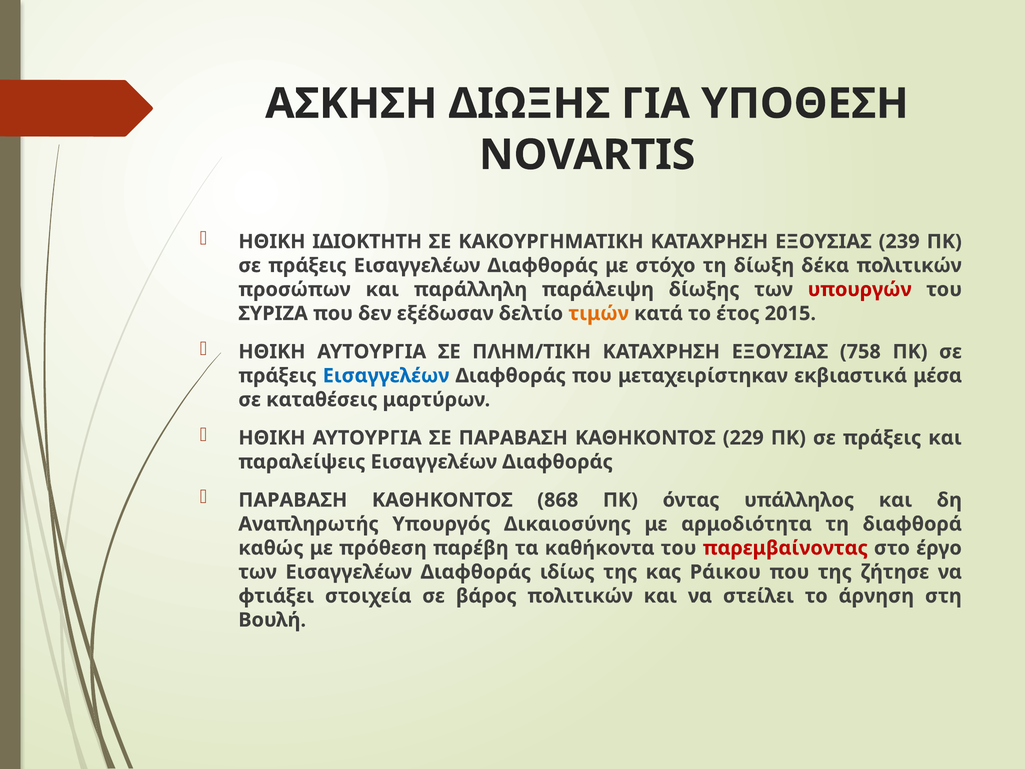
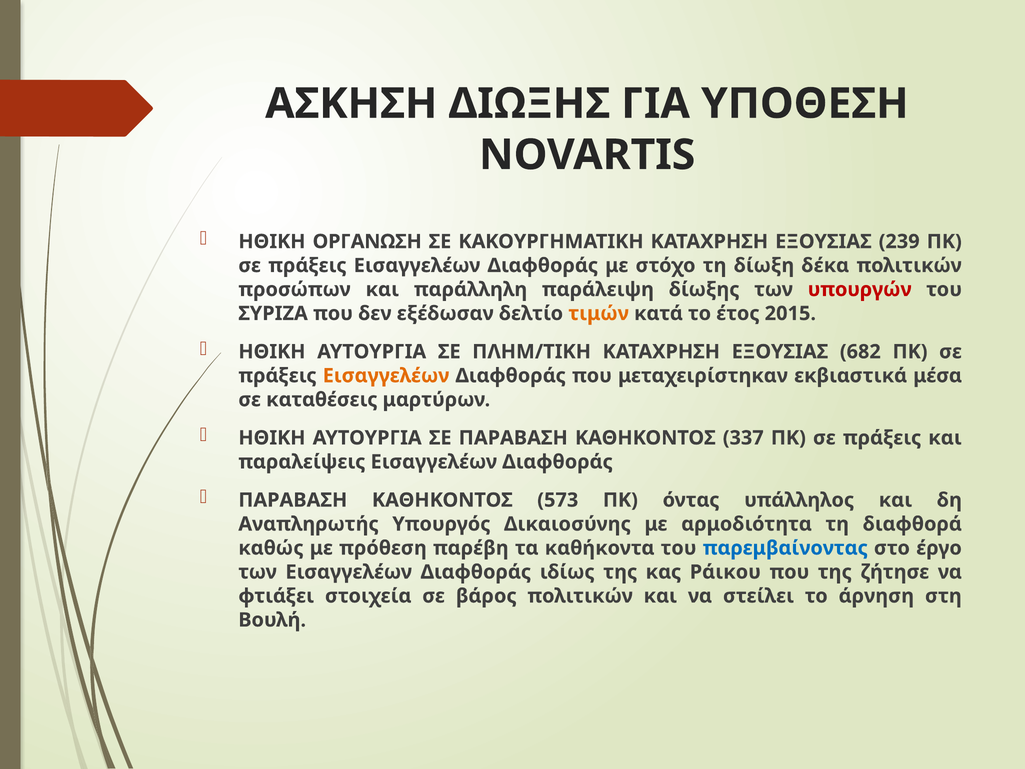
ΙΔΙΟΚΤΗΤΗ: ΙΔΙΟΚΤΗΤΗ -> ΟΡΓΑΝΩΣΗ
758: 758 -> 682
Εισαγγελέων at (386, 376) colour: blue -> orange
229: 229 -> 337
868: 868 -> 573
παρεμβαίνοντας colour: red -> blue
